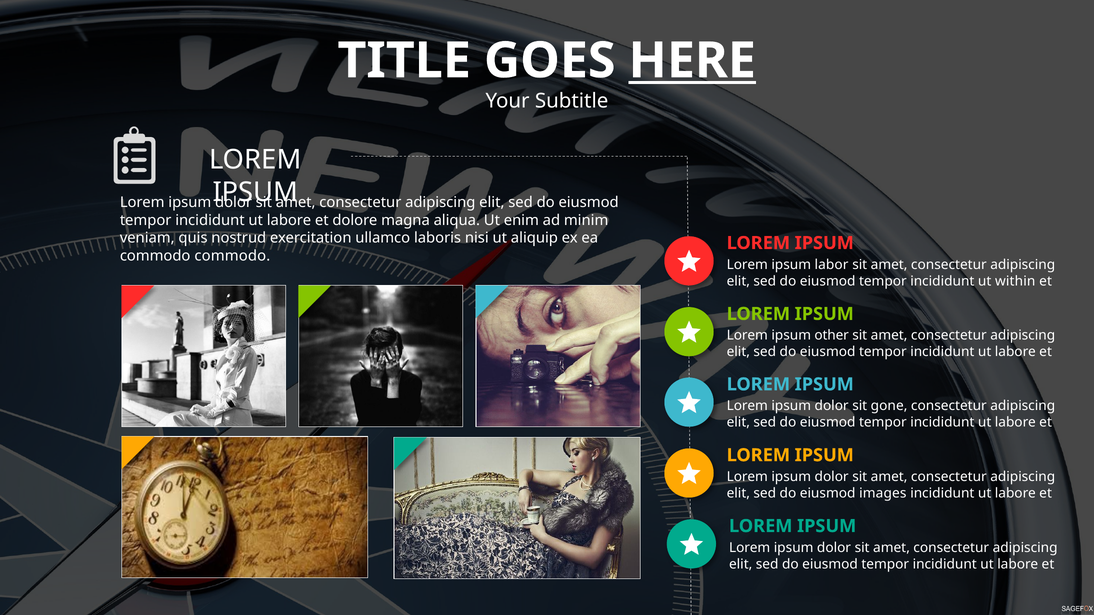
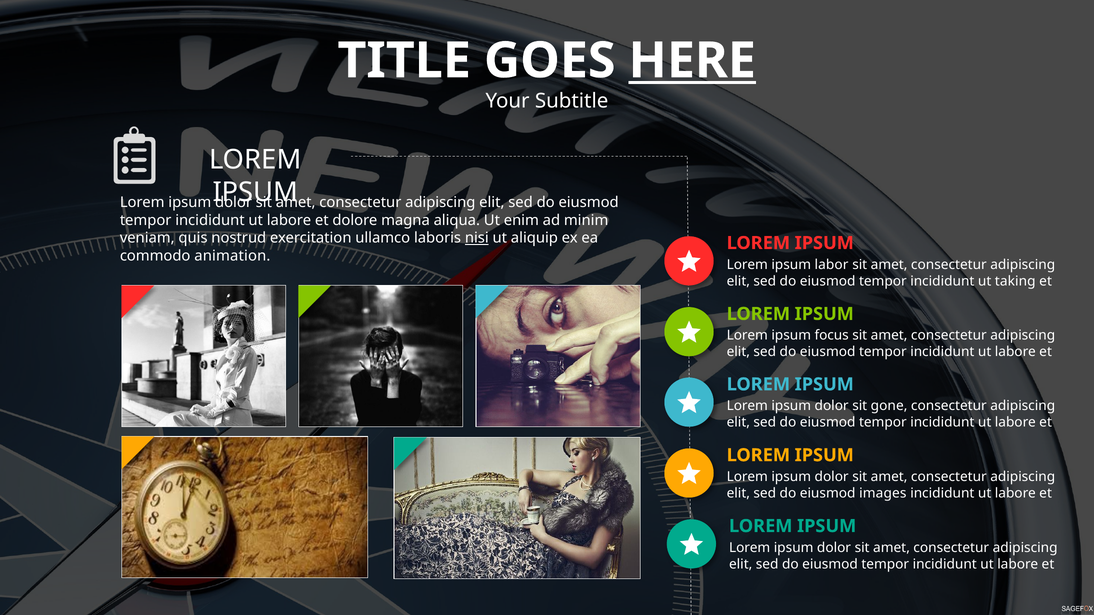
nisi underline: none -> present
commodo commodo: commodo -> animation
within: within -> taking
other: other -> focus
